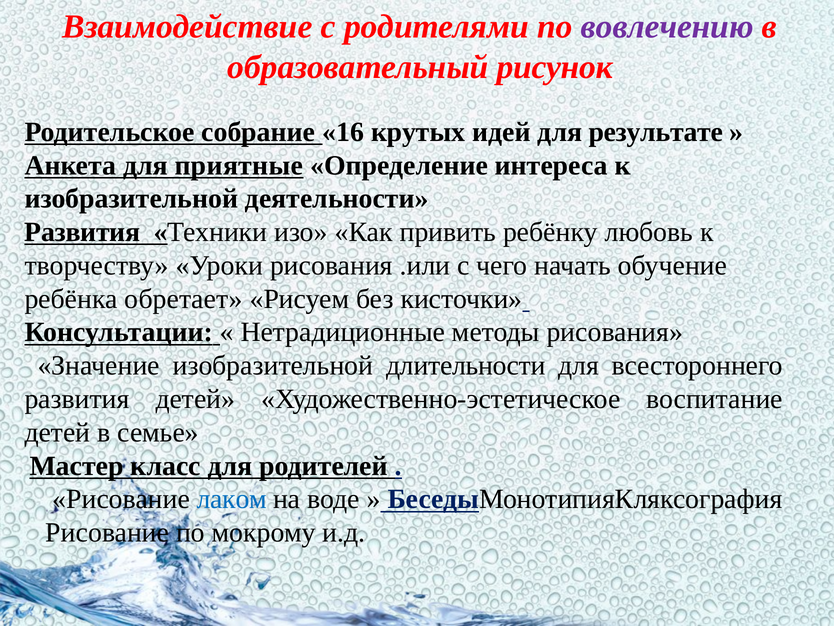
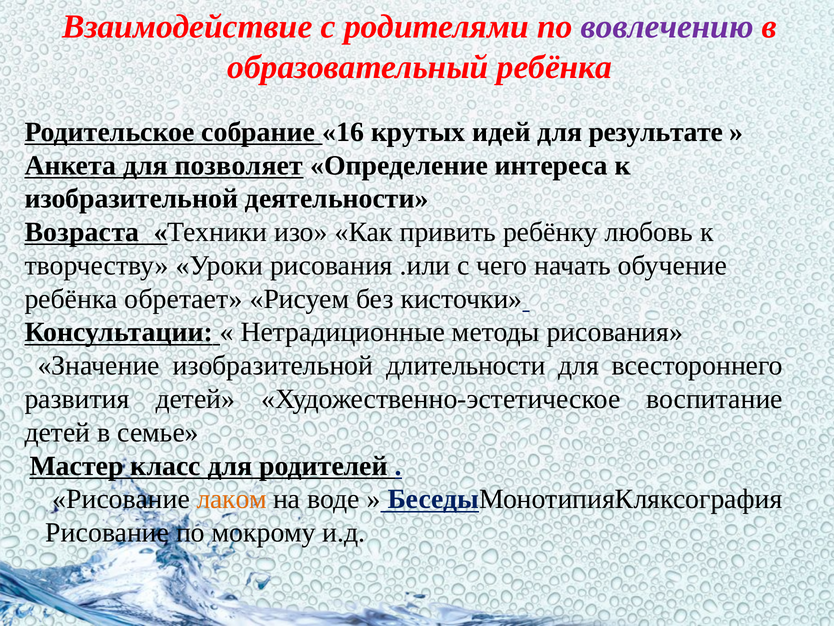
образовательный рисунок: рисунок -> ребёнка
приятные: приятные -> позволяет
Развития at (82, 232): Развития -> Возраста
лаком colour: blue -> orange
